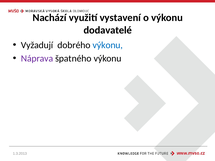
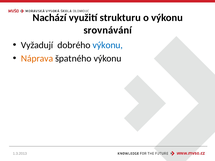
vystavení: vystavení -> strukturu
dodavatelé: dodavatelé -> srovnávání
Náprava colour: purple -> orange
